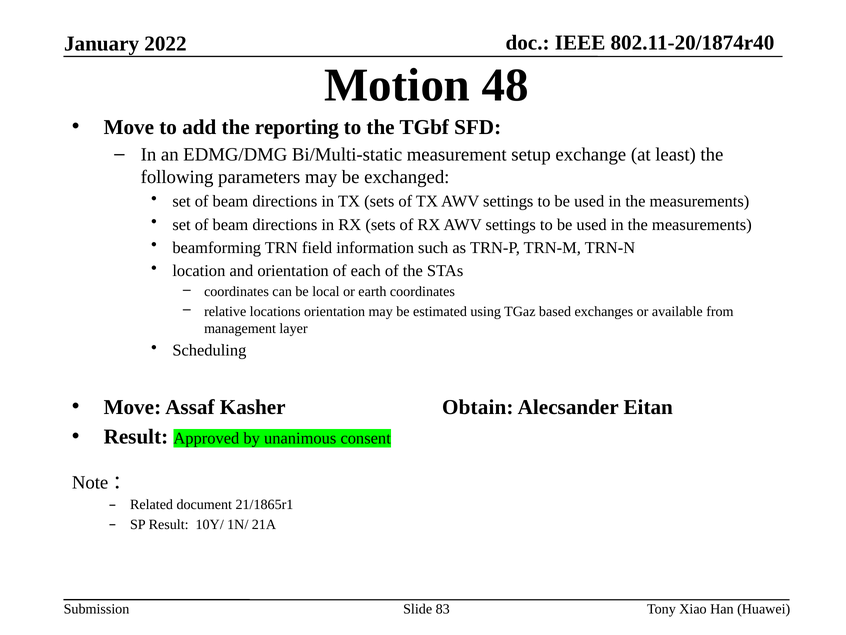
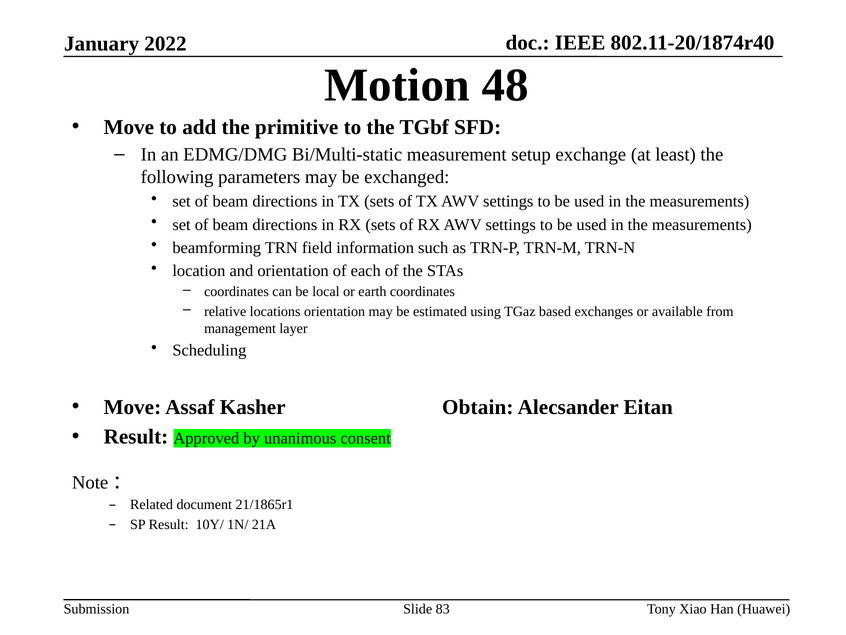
reporting: reporting -> primitive
